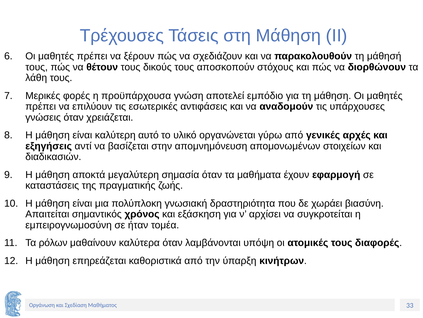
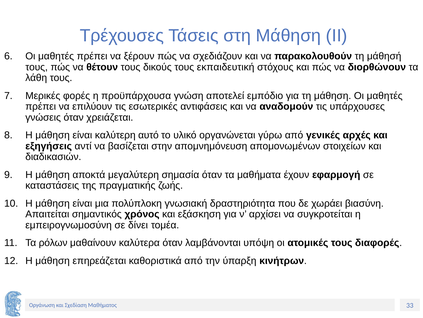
αποσκοπούν: αποσκοπούν -> εκπαιδευτική
ήταν: ήταν -> δίνει
